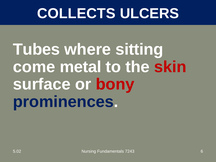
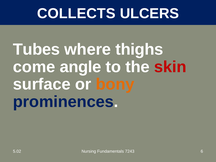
sitting: sitting -> thighs
metal: metal -> angle
bony colour: red -> orange
